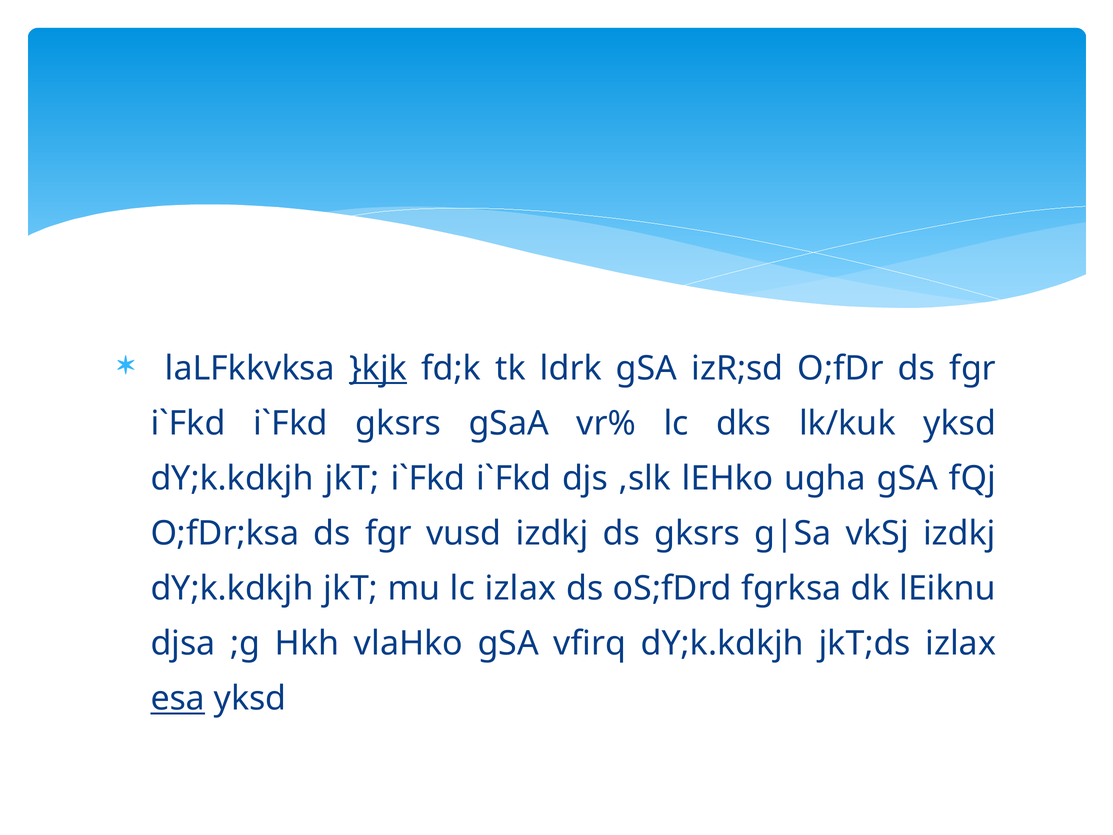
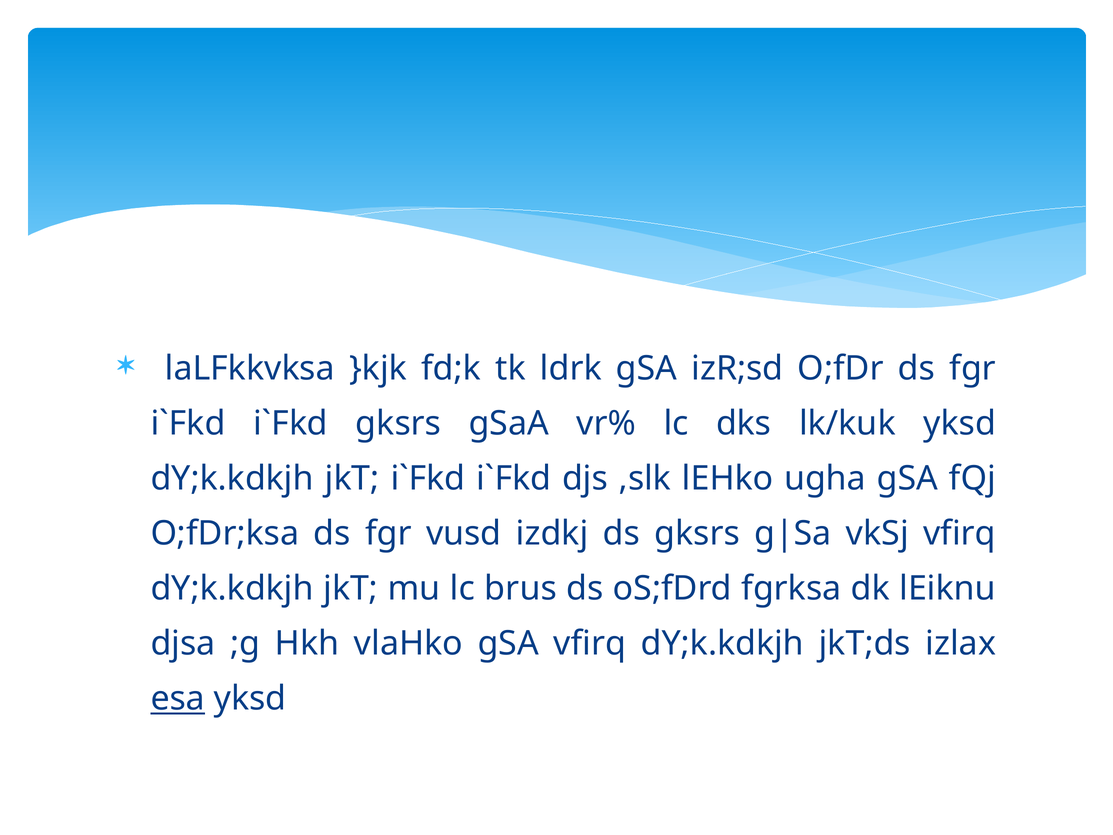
}kjk underline: present -> none
vkSj izdkj: izdkj -> vfirq
lc izlax: izlax -> brus
